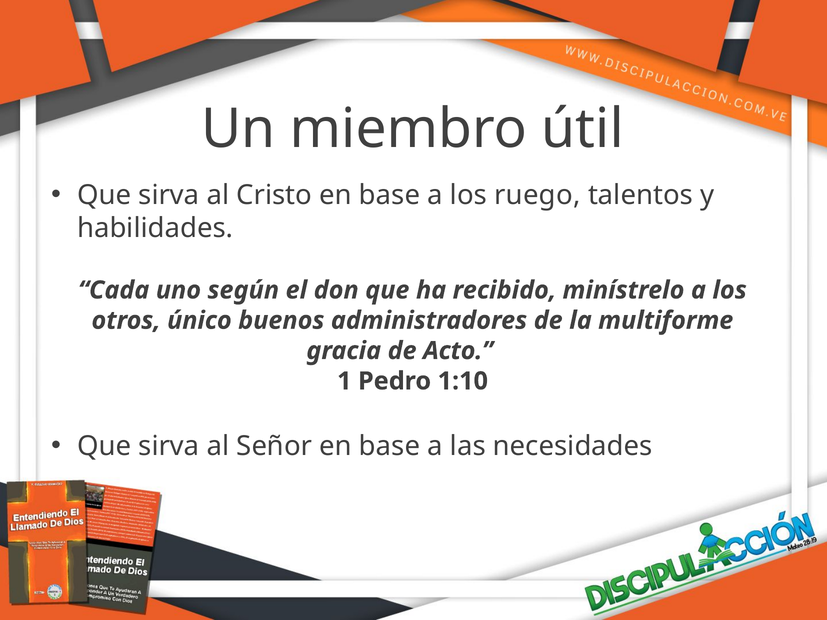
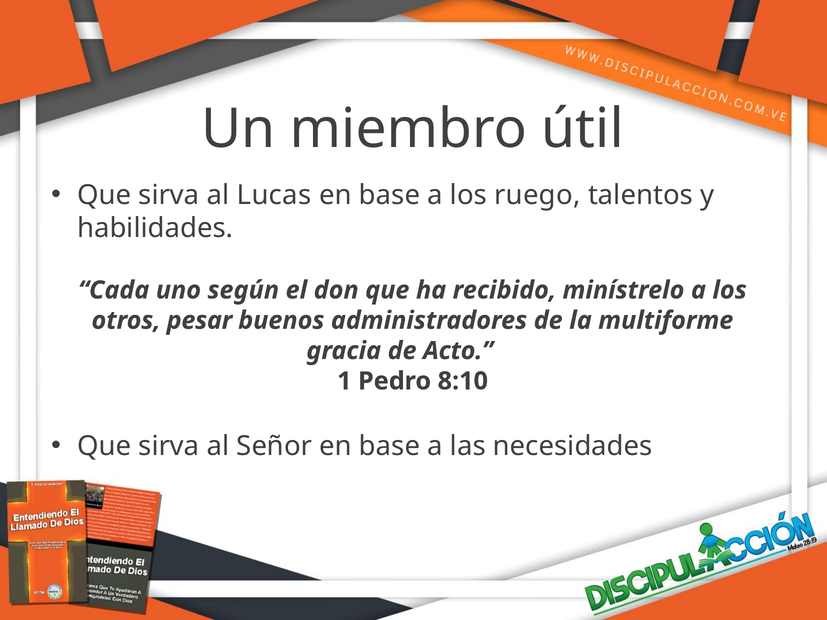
Cristo: Cristo -> Lucas
único: único -> pesar
1:10: 1:10 -> 8:10
